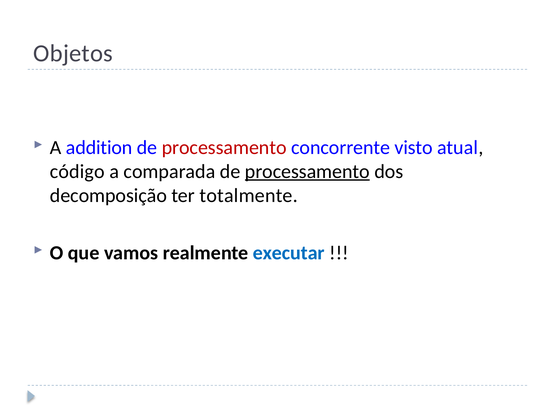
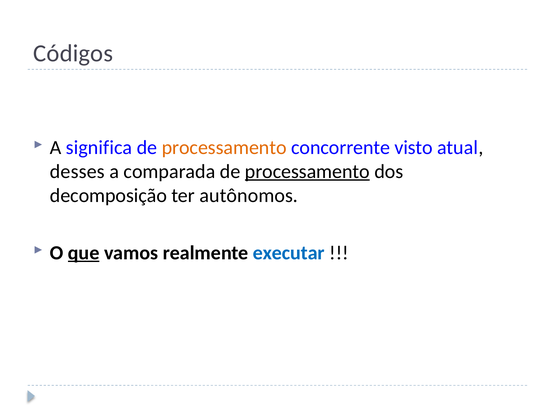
Objetos: Objetos -> Códigos
addition: addition -> significa
processamento at (224, 148) colour: red -> orange
código: código -> desses
totalmente: totalmente -> autônomos
que underline: none -> present
